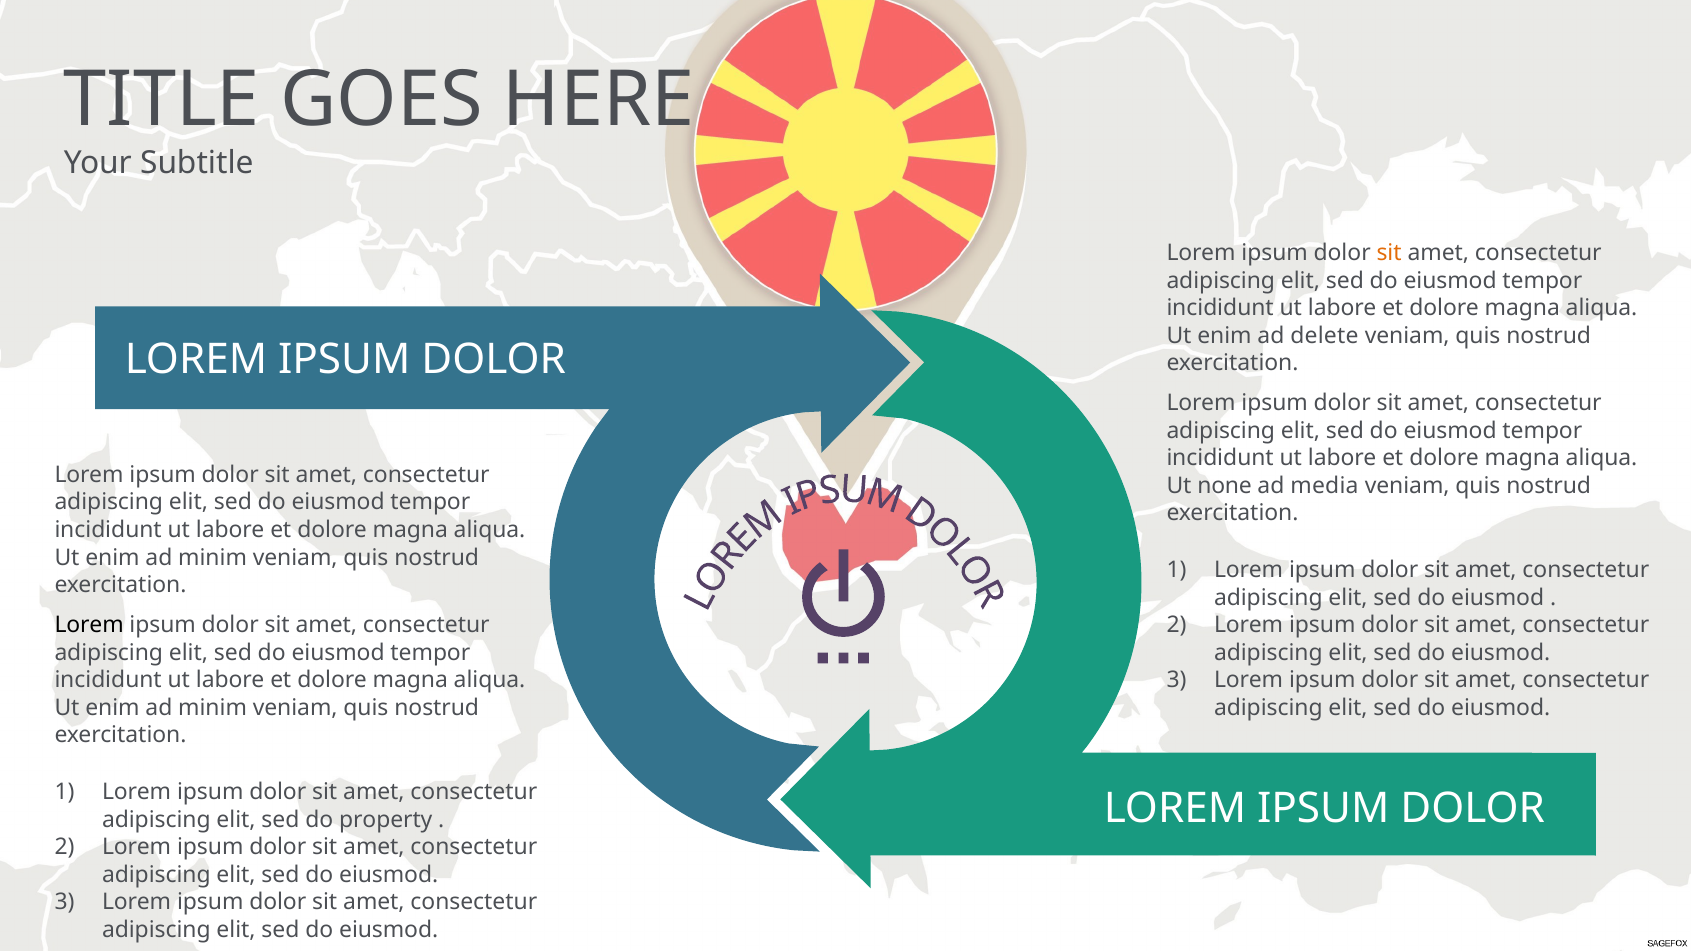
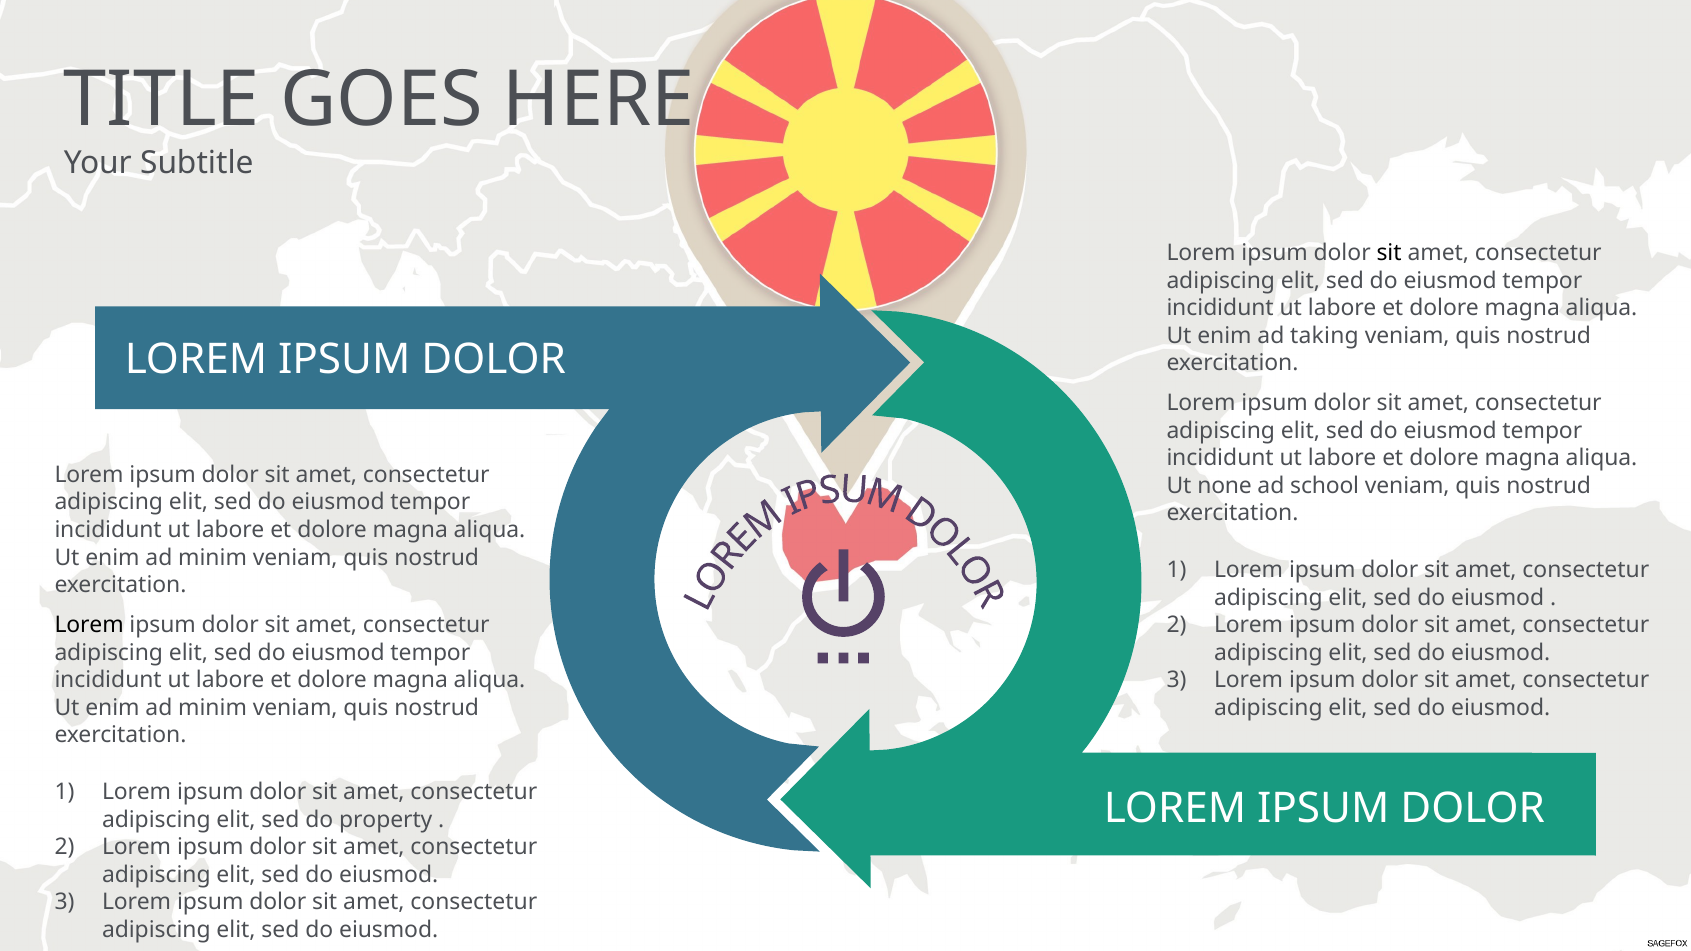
sit at (1389, 253) colour: orange -> black
delete: delete -> taking
media: media -> school
